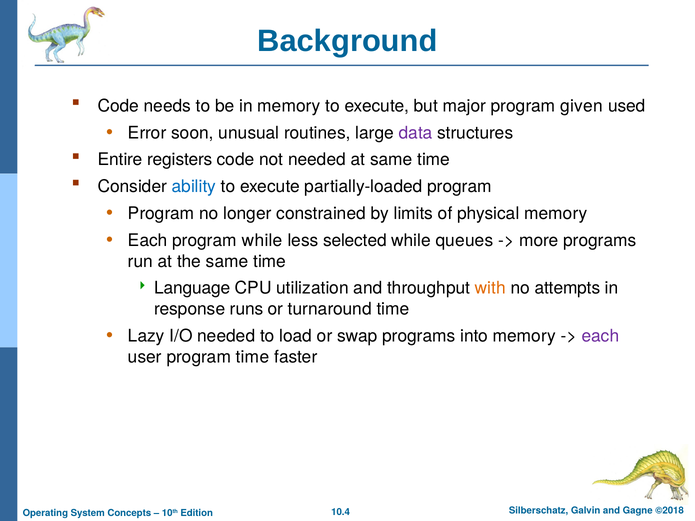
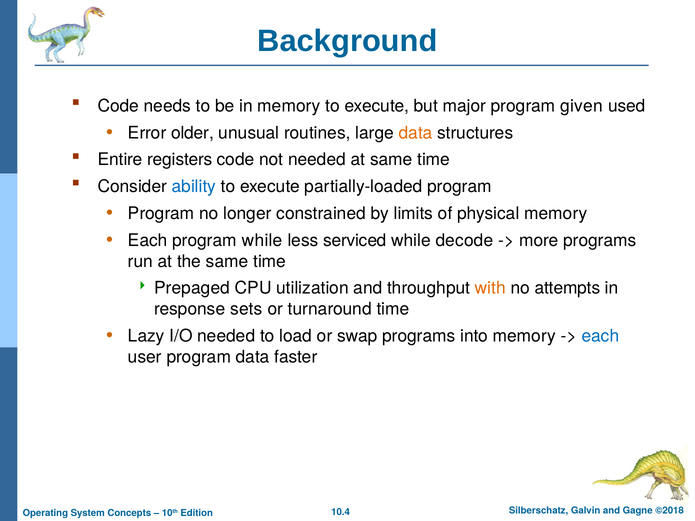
soon: soon -> older
data at (416, 133) colour: purple -> orange
selected: selected -> serviced
queues: queues -> decode
Language: Language -> Prepaged
runs: runs -> sets
each at (600, 336) colour: purple -> blue
program time: time -> data
